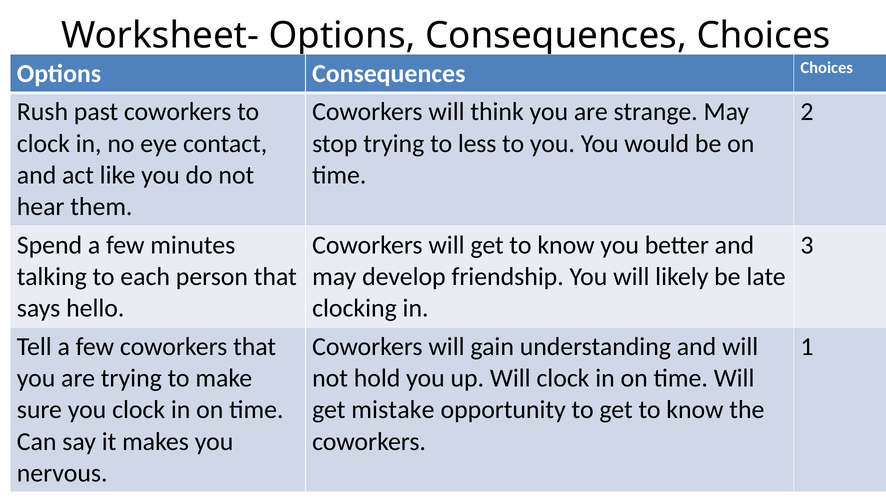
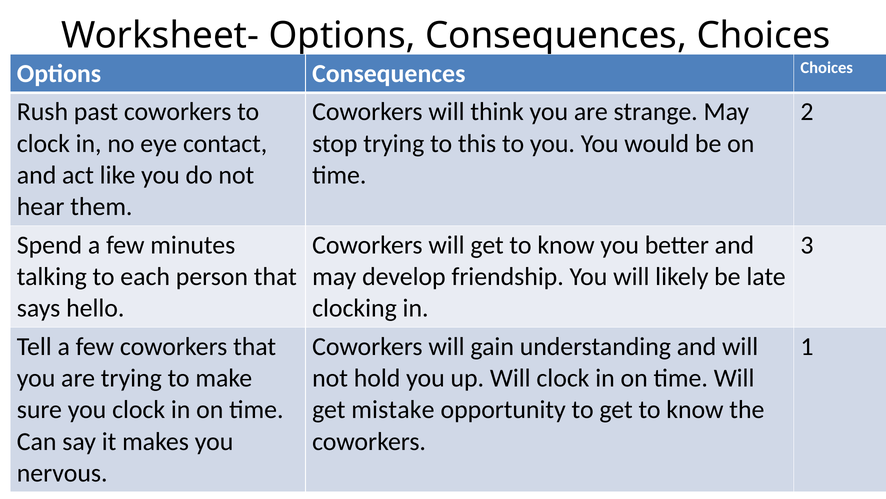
less: less -> this
